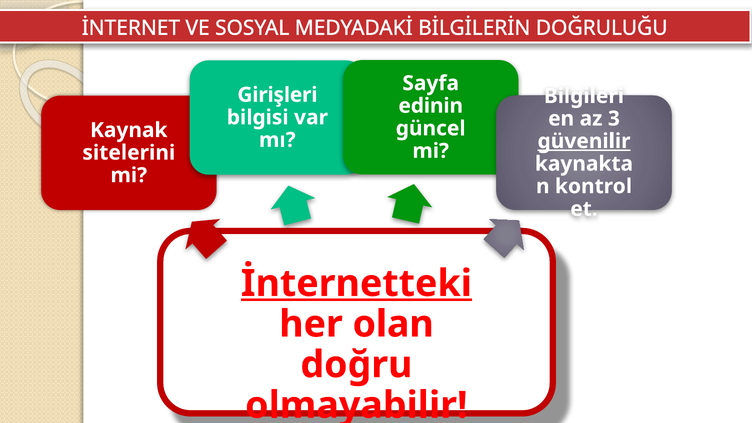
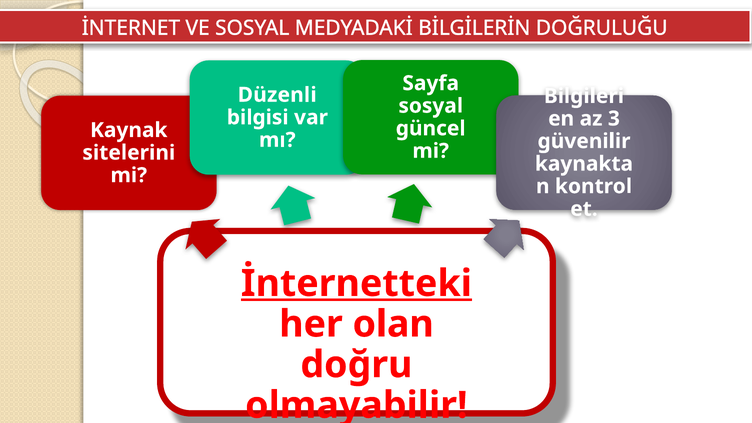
Girişleri: Girişleri -> Düzenli
edinin at (431, 106): edinin -> sosyal
güvenilir underline: present -> none
